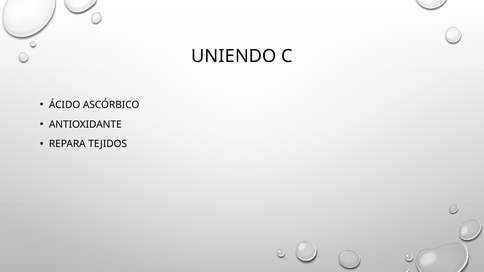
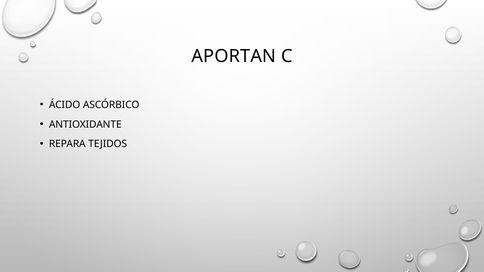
UNIENDO: UNIENDO -> APORTAN
